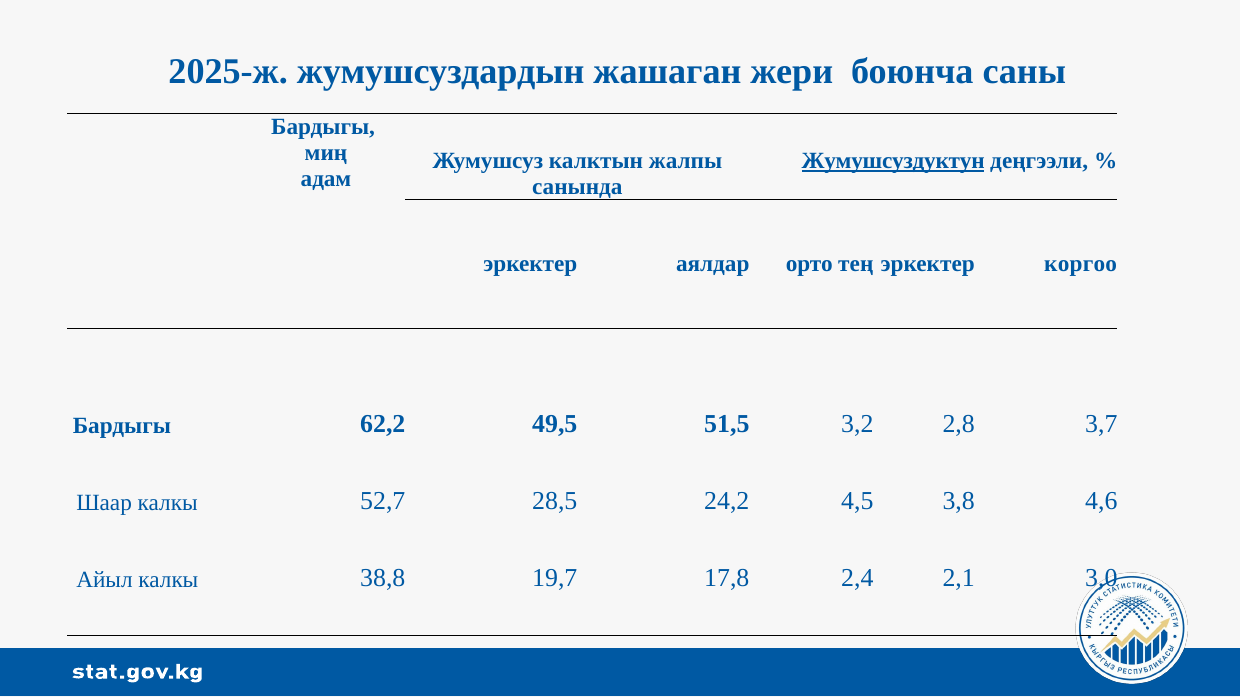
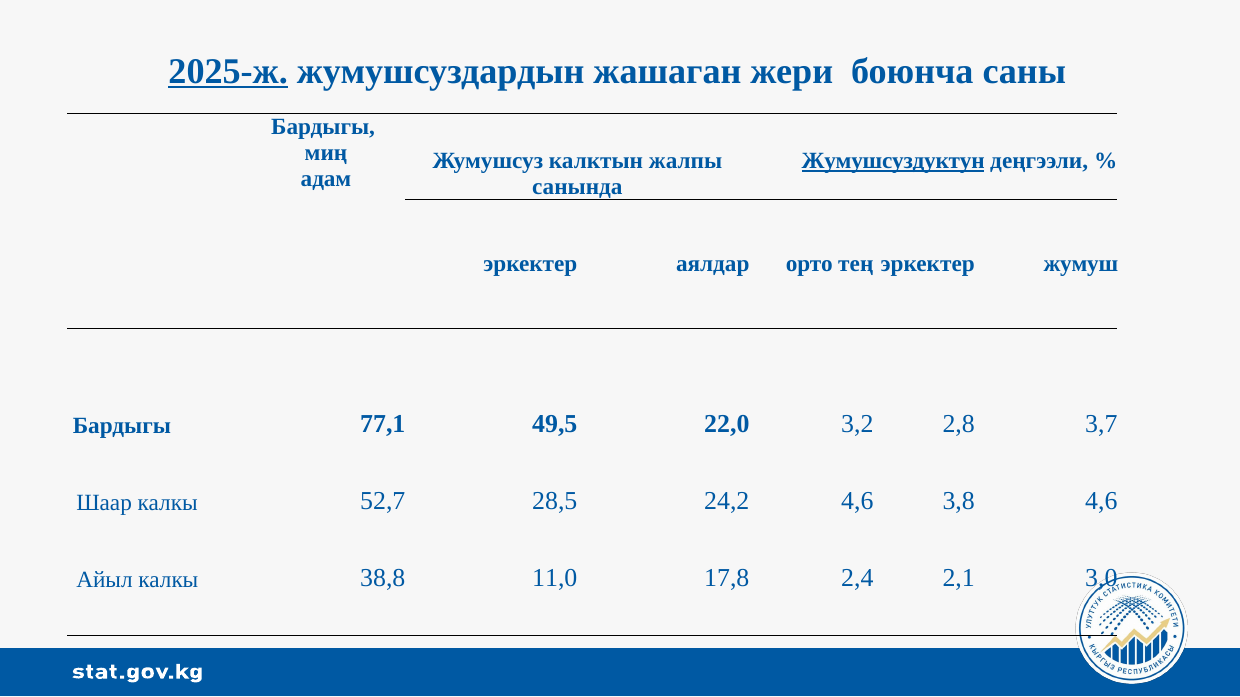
2025-ж underline: none -> present
коргоо: коргоо -> жумуш
62,2: 62,2 -> 77,1
51,5: 51,5 -> 22,0
24,2 4,5: 4,5 -> 4,6
19,7: 19,7 -> 11,0
